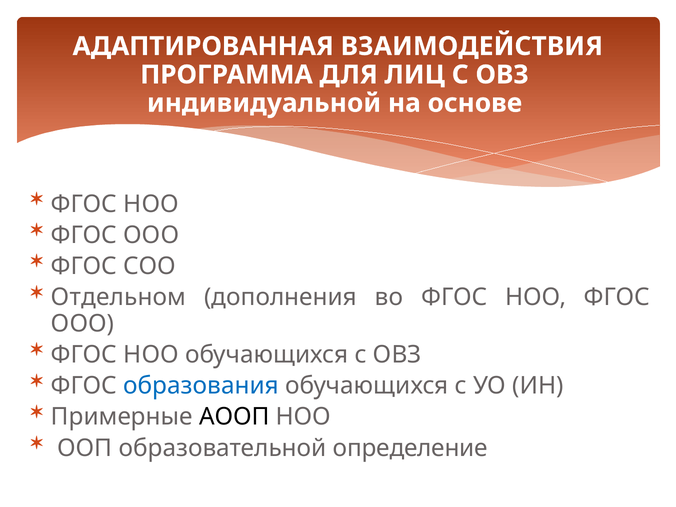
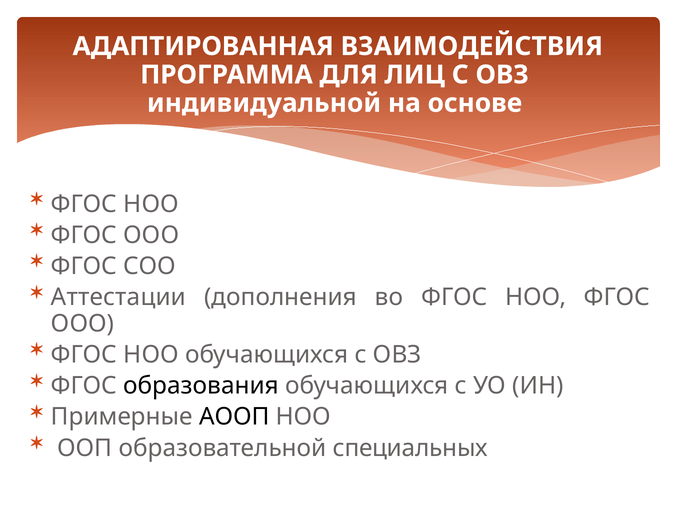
Отдельном: Отдельном -> Аттестации
образования colour: blue -> black
определение: определение -> специальных
